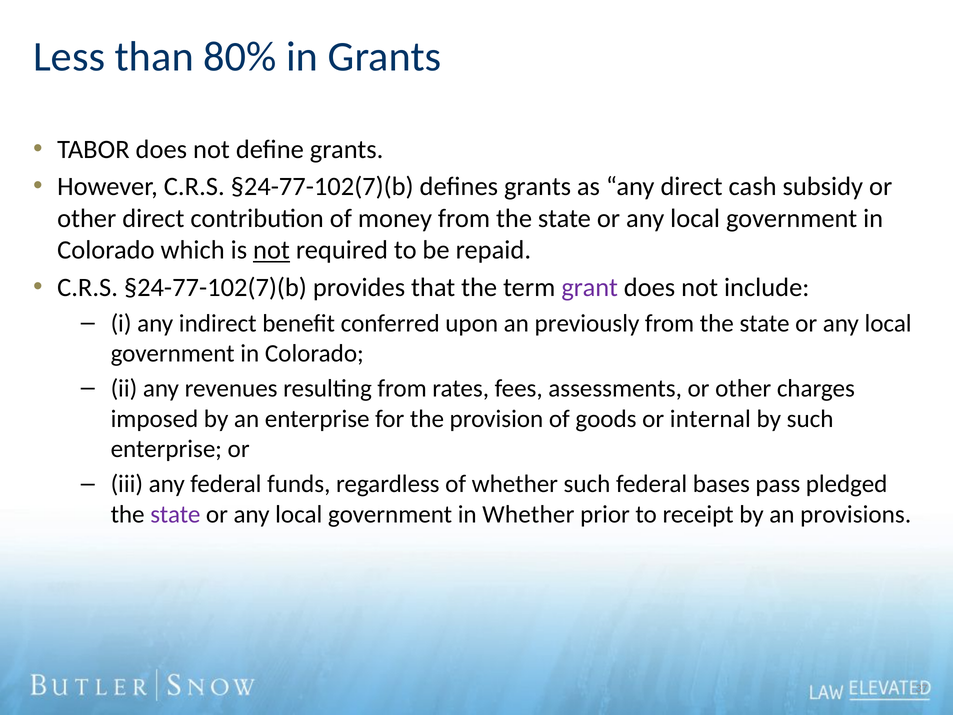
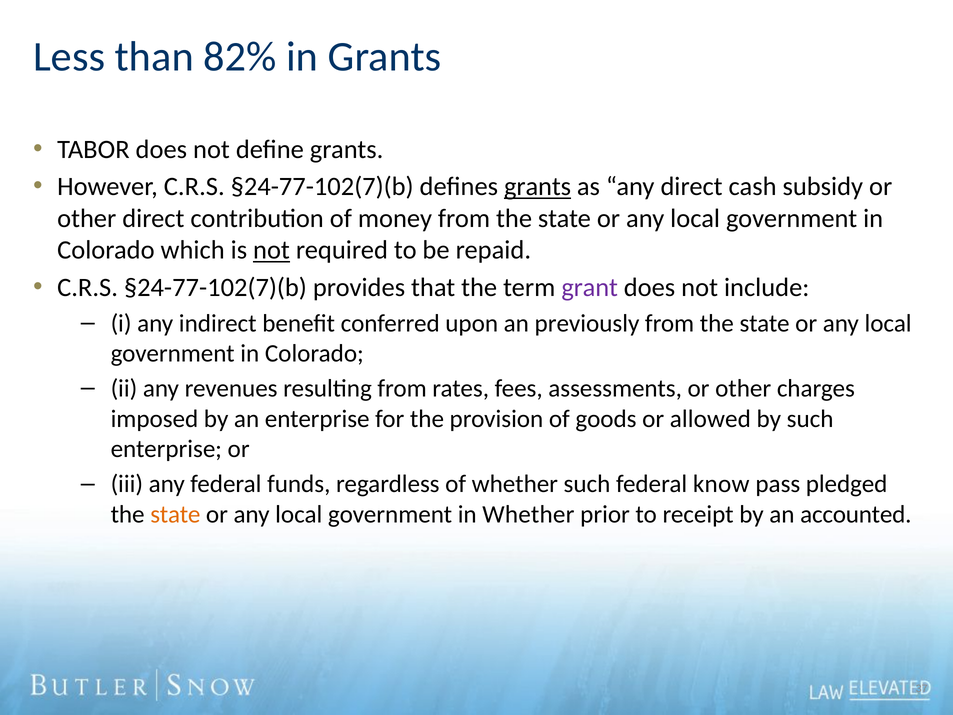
80%: 80% -> 82%
grants at (538, 187) underline: none -> present
internal: internal -> allowed
bases: bases -> know
state at (175, 514) colour: purple -> orange
provisions: provisions -> accounted
